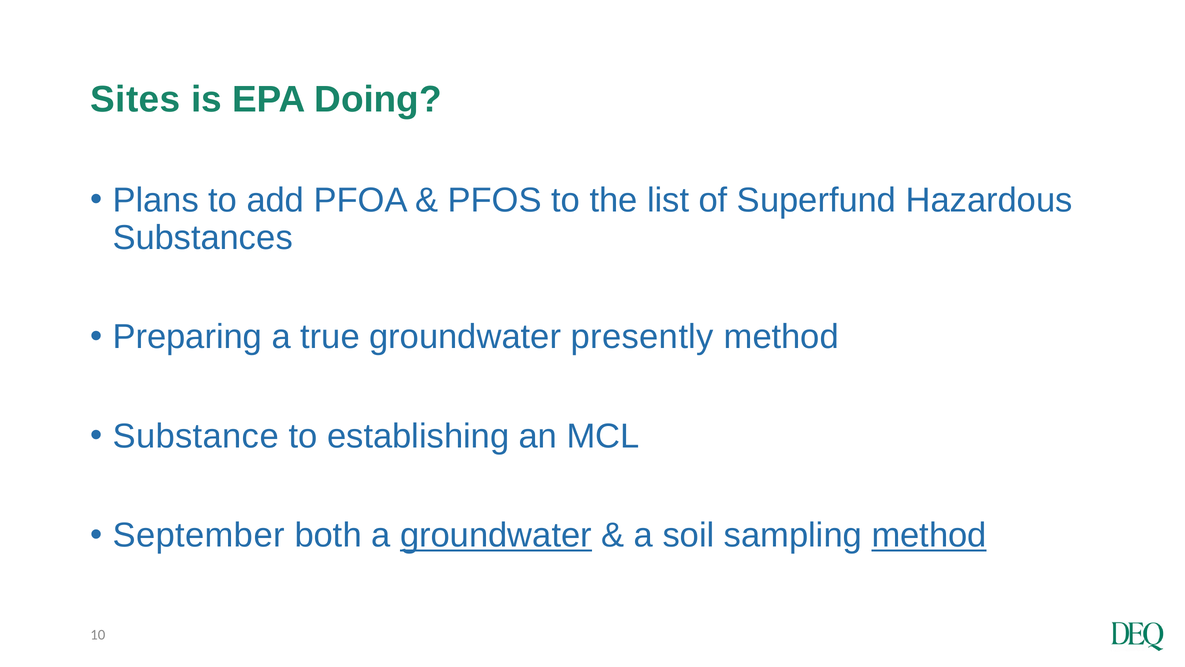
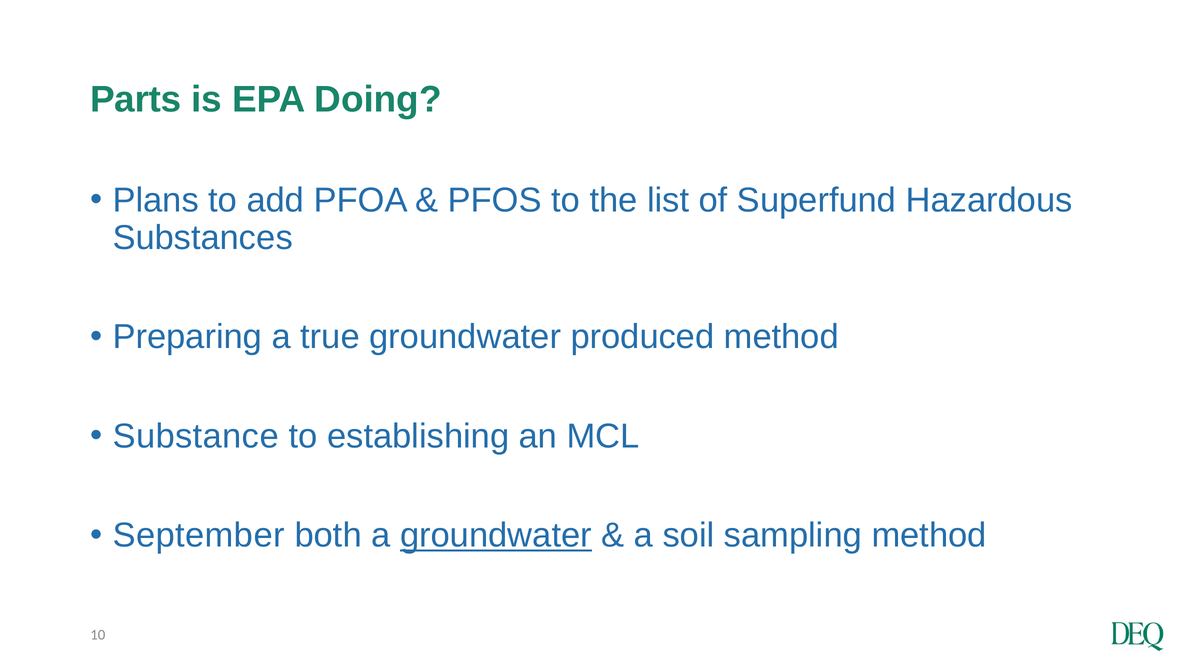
Sites: Sites -> Parts
presently: presently -> produced
method at (929, 535) underline: present -> none
